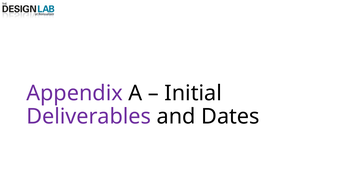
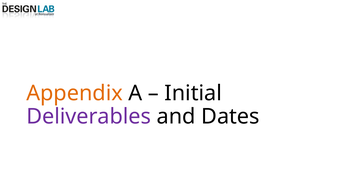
Appendix colour: purple -> orange
